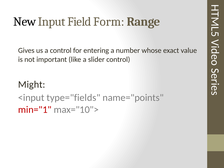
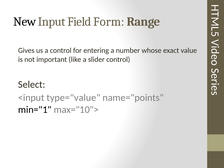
Might: Might -> Select
type="fields: type="fields -> type="value
min="1 colour: red -> black
